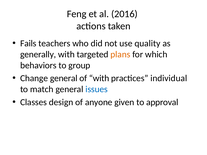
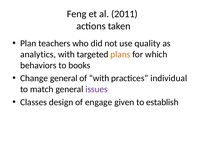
2016: 2016 -> 2011
Fails: Fails -> Plan
generally: generally -> analytics
group: group -> books
issues colour: blue -> purple
anyone: anyone -> engage
approval: approval -> establish
